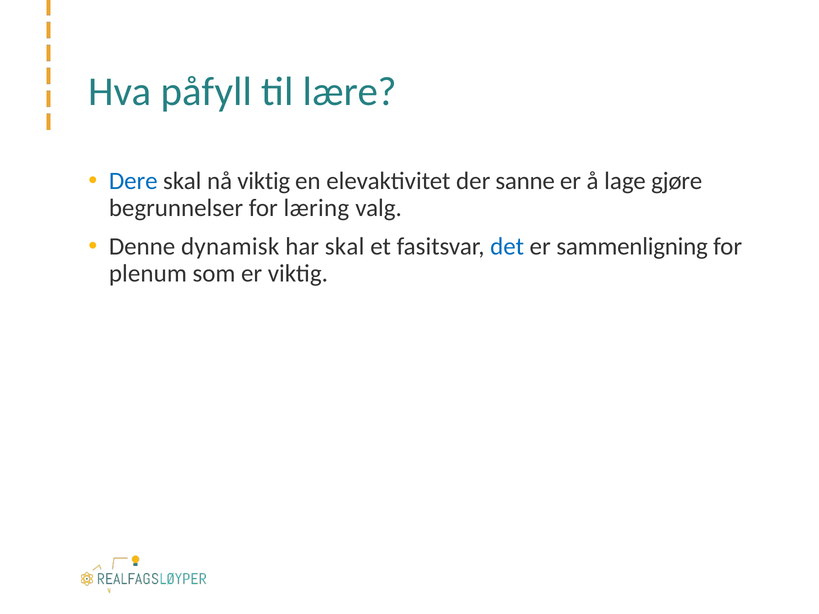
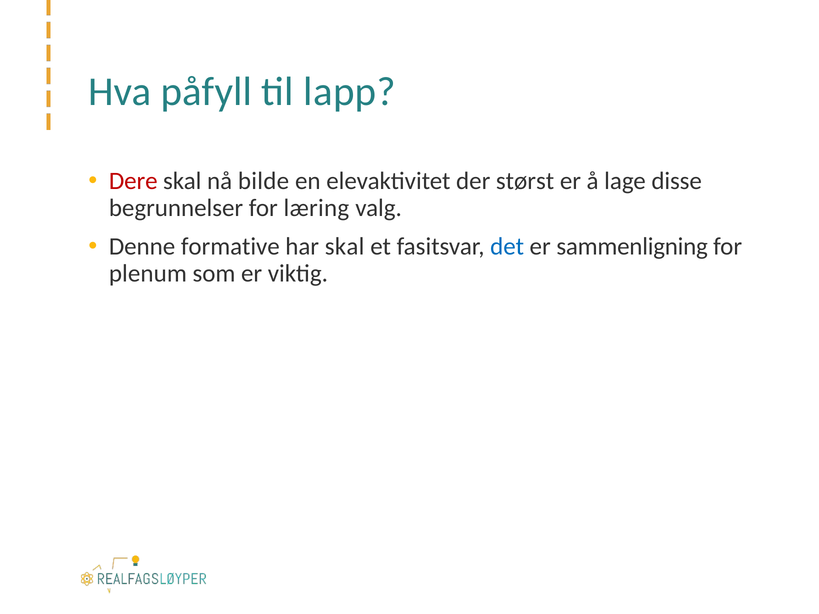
lære: lære -> lapp
Dere colour: blue -> red
nå viktig: viktig -> bilde
sanne: sanne -> størst
gjøre: gjøre -> disse
dynamisk: dynamisk -> formative
